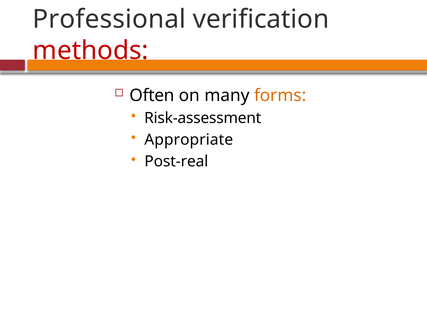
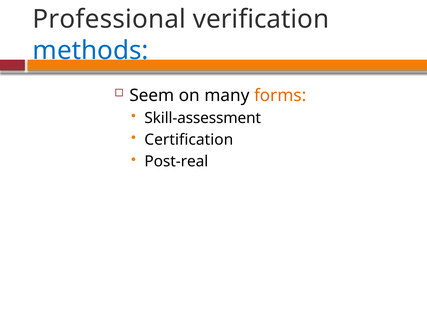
methods colour: red -> blue
Often: Often -> Seem
Risk-assessment: Risk-assessment -> Skill-assessment
Appropriate: Appropriate -> Certification
